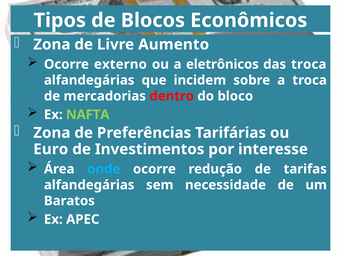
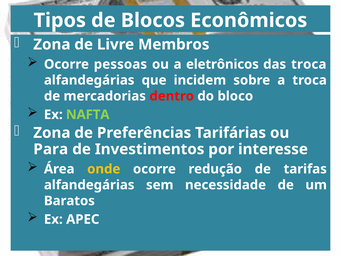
Aumento: Aumento -> Membros
externo: externo -> pessoas
Euro: Euro -> Para
onde colour: light blue -> yellow
